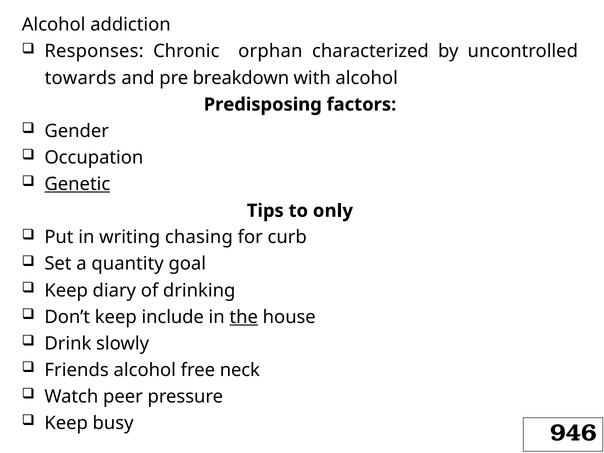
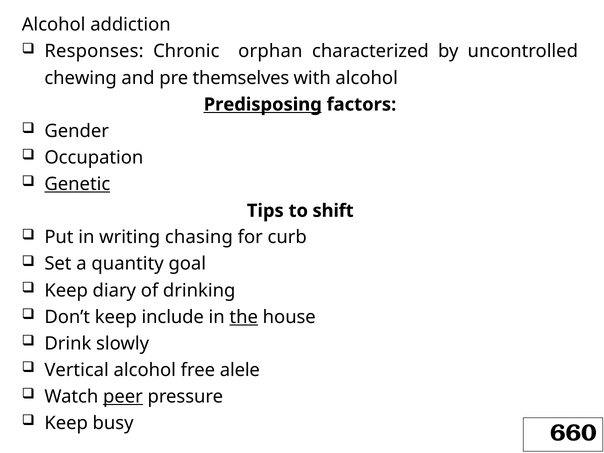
towards: towards -> chewing
breakdown: breakdown -> themselves
Predisposing underline: none -> present
only: only -> shift
Friends: Friends -> Vertical
neck: neck -> alele
peer underline: none -> present
946: 946 -> 660
